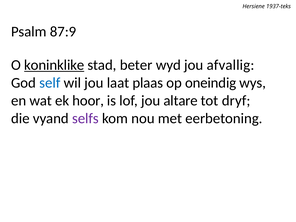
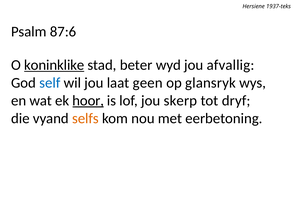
87:9: 87:9 -> 87:6
plaas: plaas -> geen
oneindig: oneindig -> glansryk
hoor underline: none -> present
altare: altare -> skerp
selfs colour: purple -> orange
